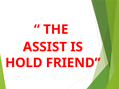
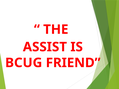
HOLD: HOLD -> BCUG
